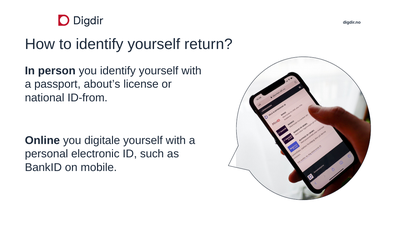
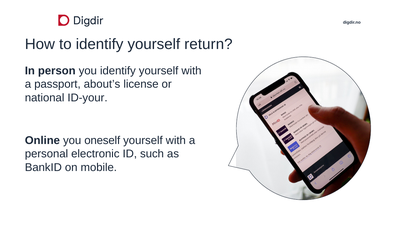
ID-from: ID-from -> ID-your
digitale: digitale -> oneself
